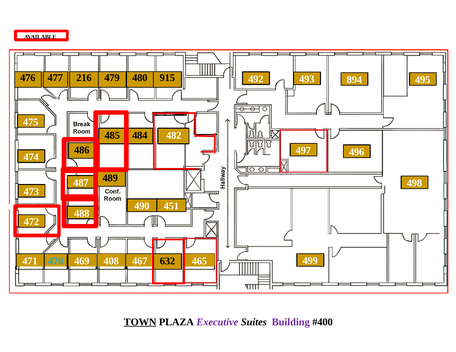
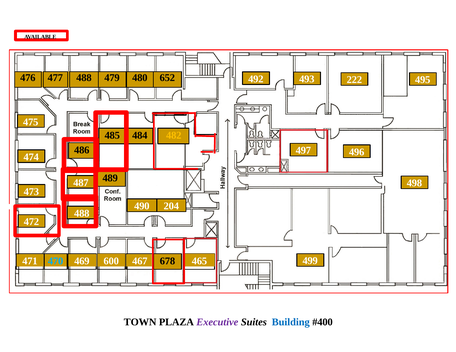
477 216: 216 -> 488
915: 915 -> 652
894: 894 -> 222
482 colour: white -> yellow
451: 451 -> 204
408: 408 -> 600
632: 632 -> 678
TOWN underline: present -> none
Building colour: purple -> blue
